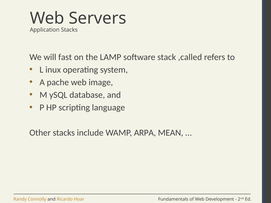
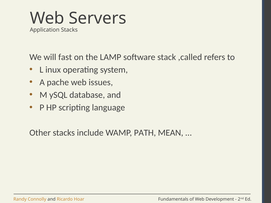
image: image -> issues
ARPA: ARPA -> PATH
